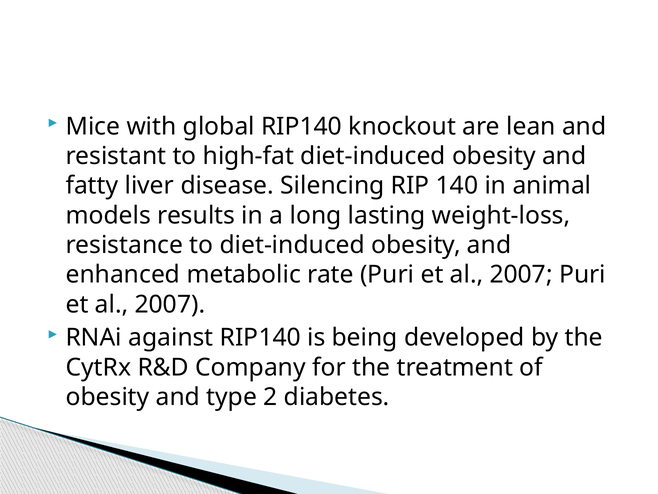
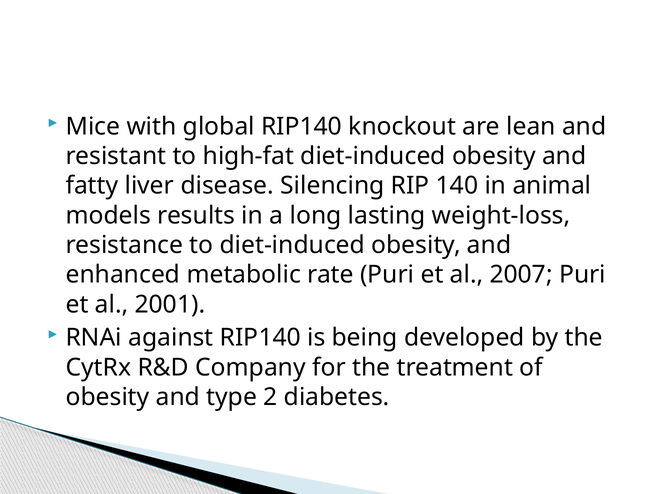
2007 at (170, 304): 2007 -> 2001
